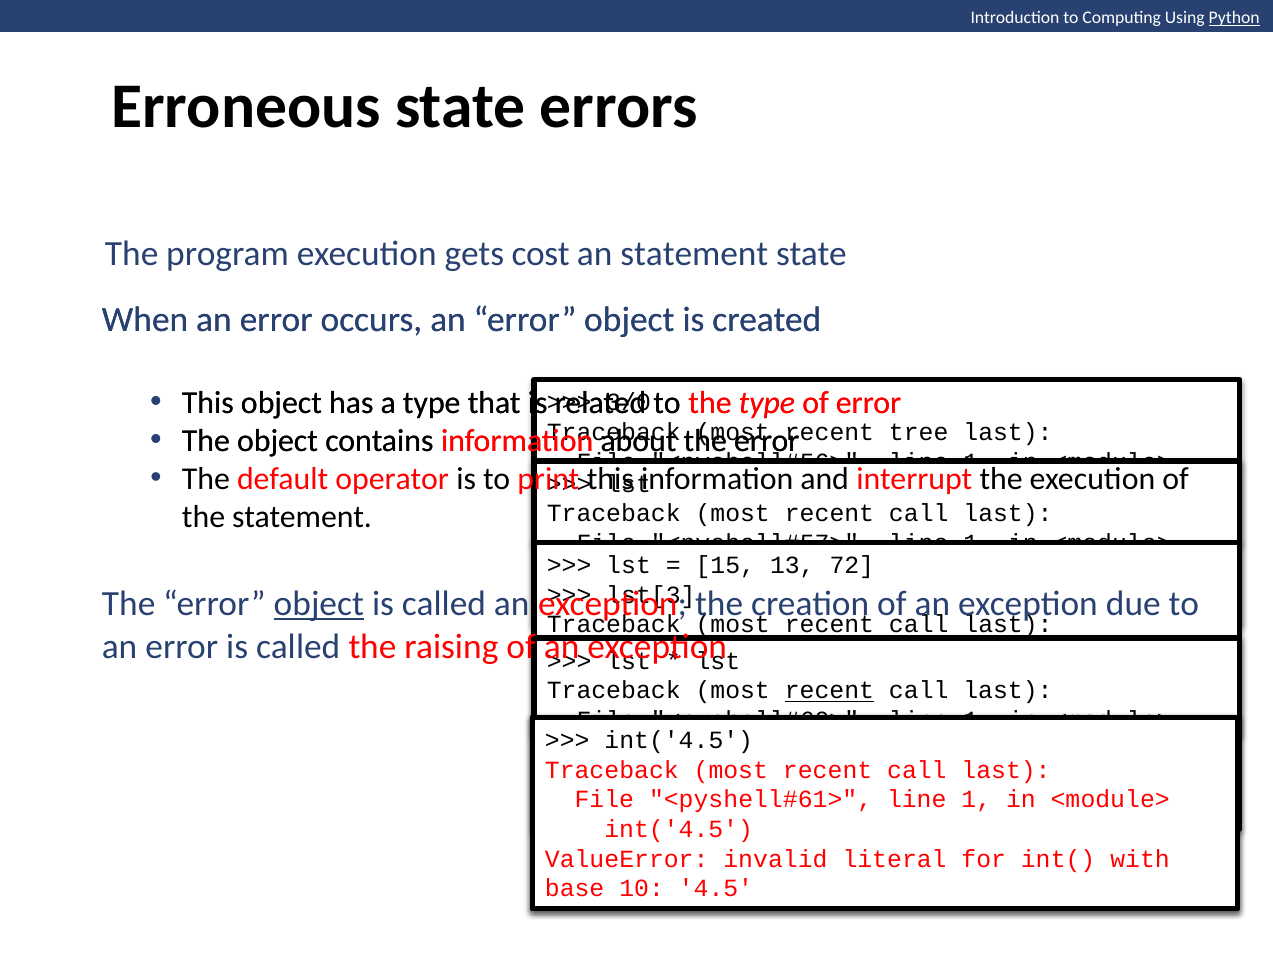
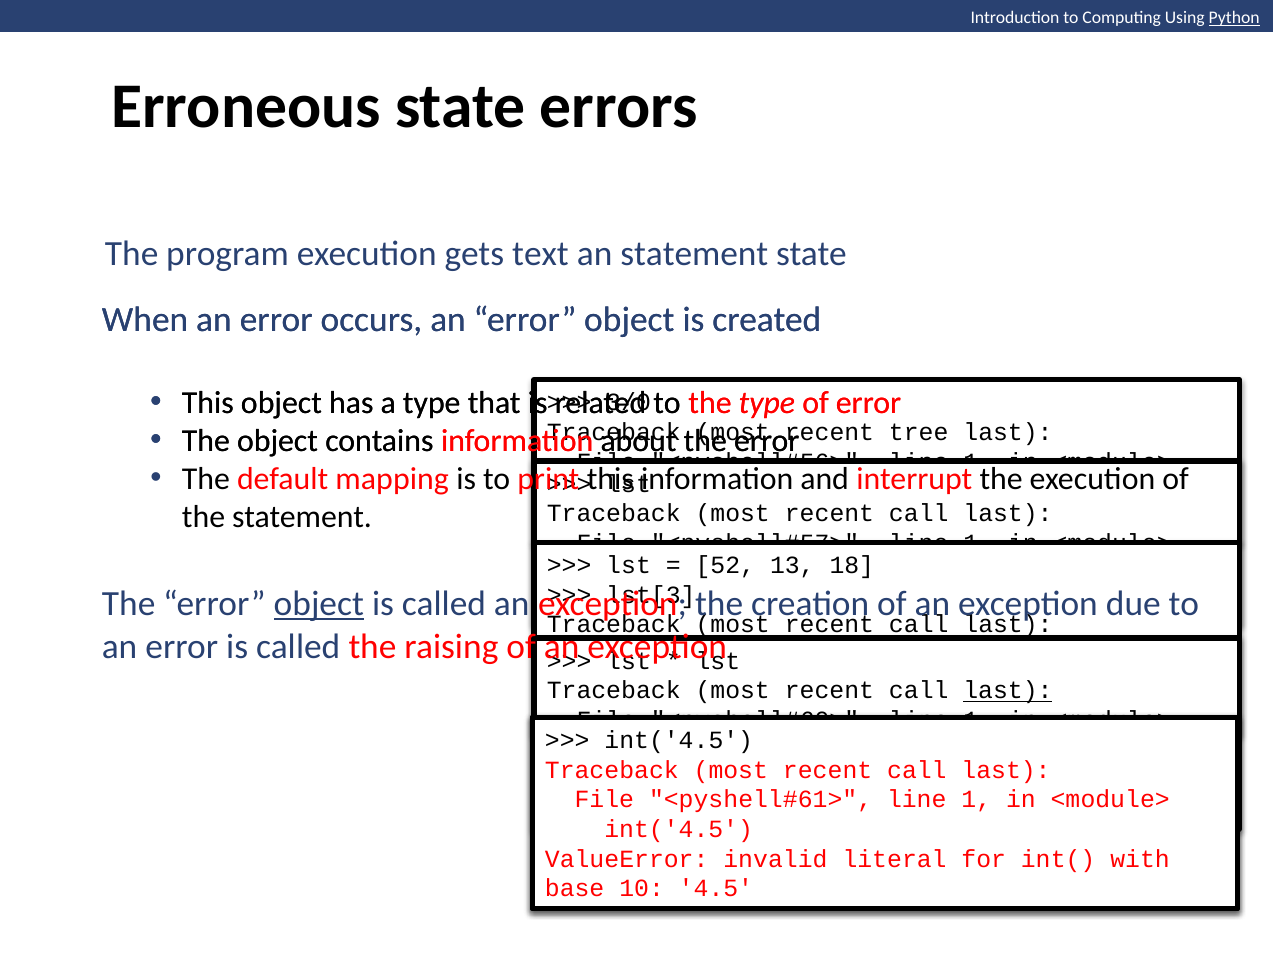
cost: cost -> text
operator: operator -> mapping
15: 15 -> 52
72: 72 -> 18
recent at (829, 691) underline: present -> none
last at (1008, 691) underline: none -> present
